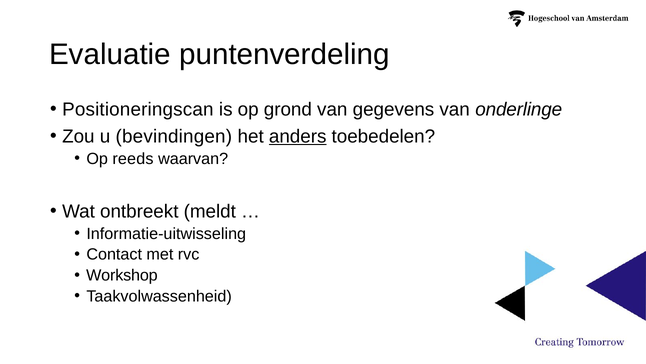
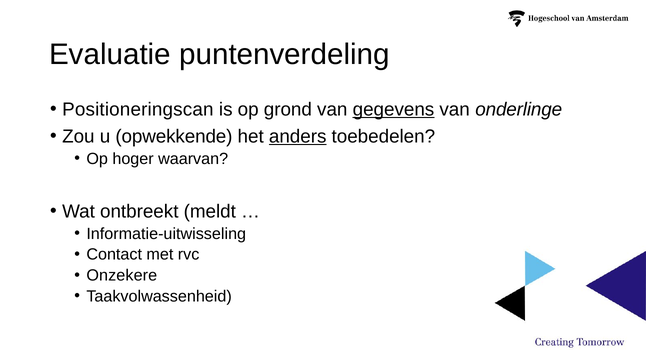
gegevens underline: none -> present
bevindingen: bevindingen -> opwekkende
reeds: reeds -> hoger
Workshop: Workshop -> Onzekere
